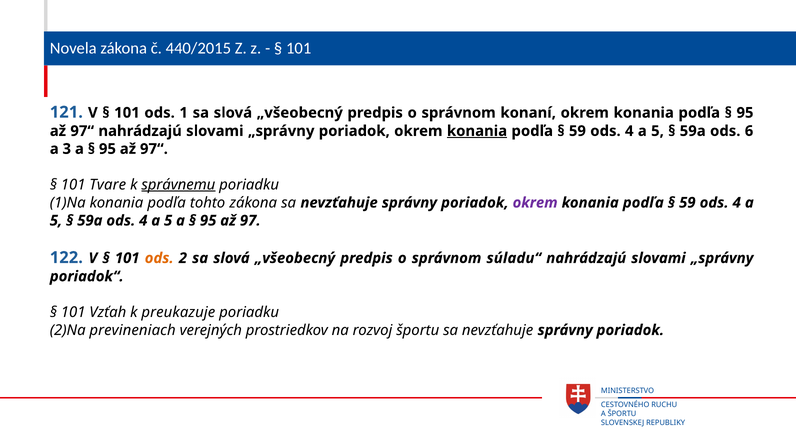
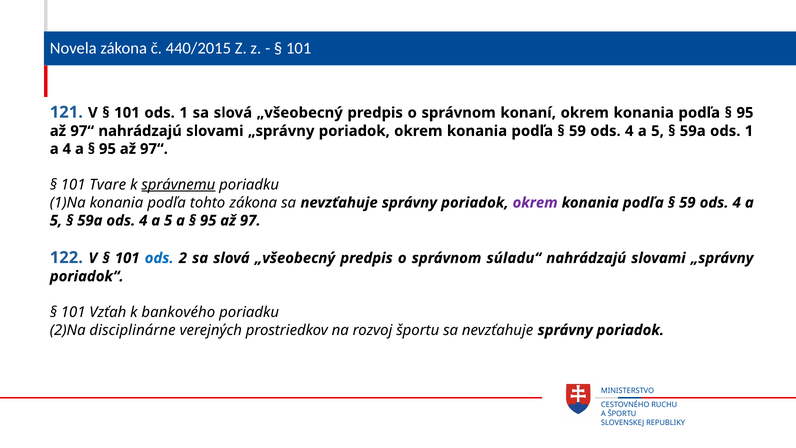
konania at (477, 131) underline: present -> none
59a ods 6: 6 -> 1
a 3: 3 -> 4
ods at (159, 258) colour: orange -> blue
preukazuje: preukazuje -> bankového
previneniach: previneniach -> disciplinárne
